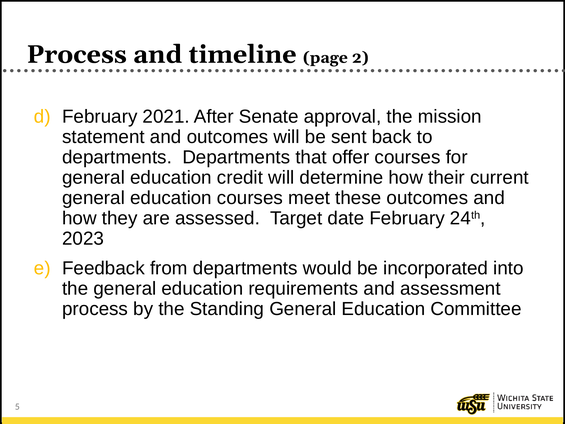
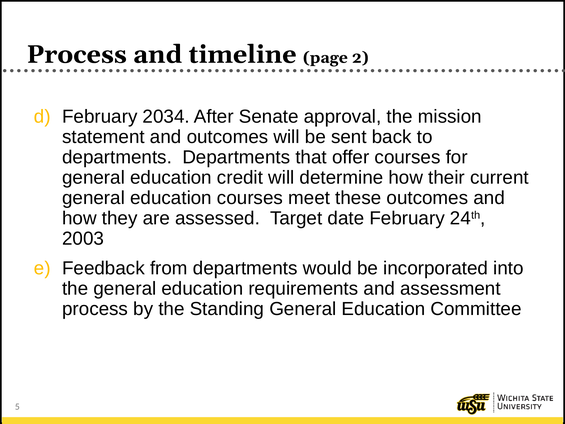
2021: 2021 -> 2034
2023: 2023 -> 2003
